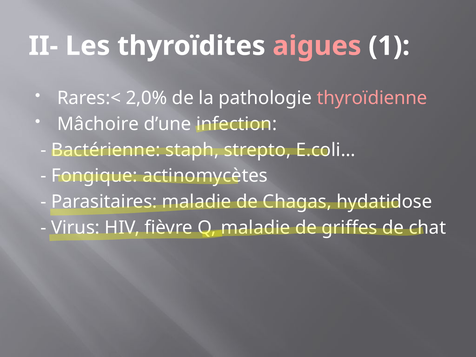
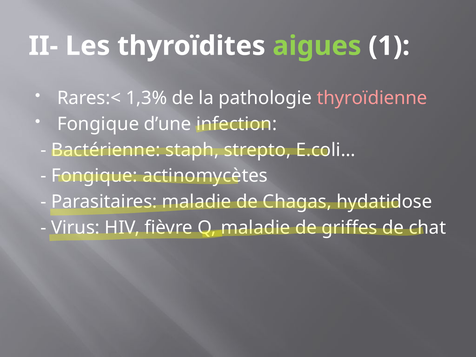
aigues colour: pink -> light green
2,0%: 2,0% -> 1,3%
Mâchoire at (98, 124): Mâchoire -> Fongique
